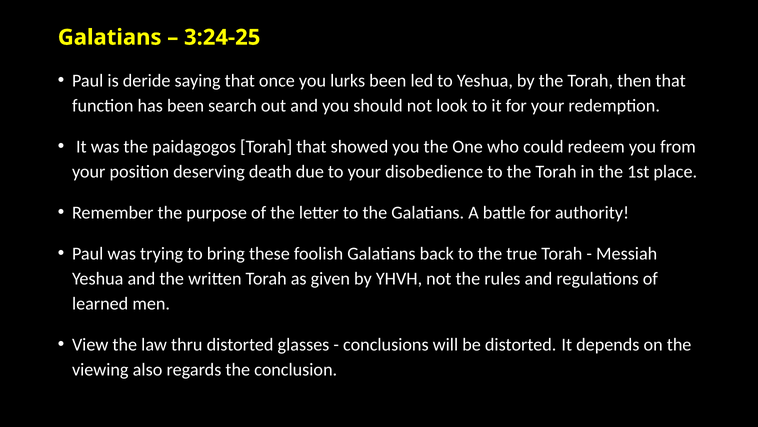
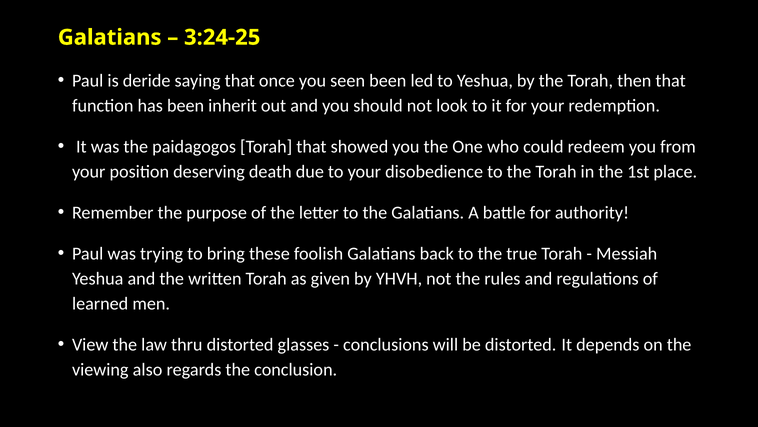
lurks: lurks -> seen
search: search -> inherit
